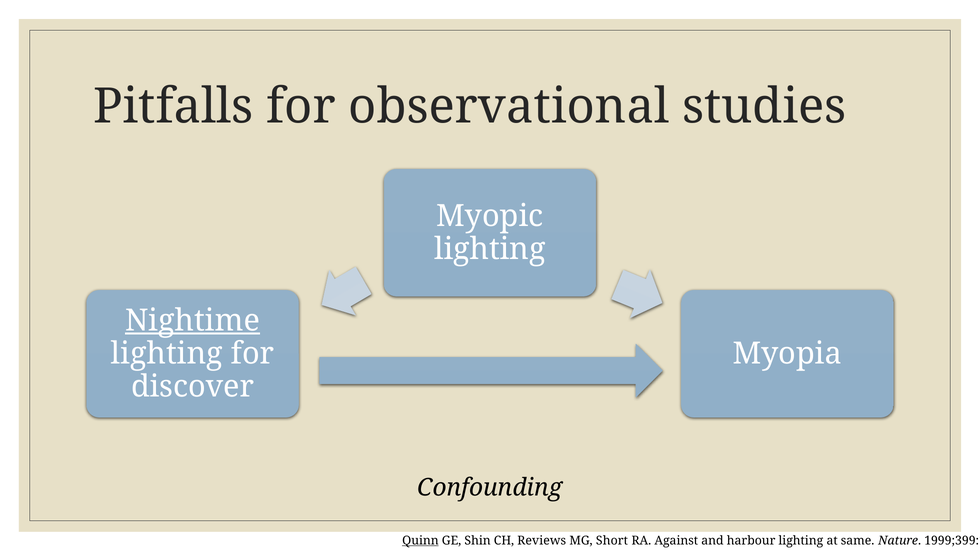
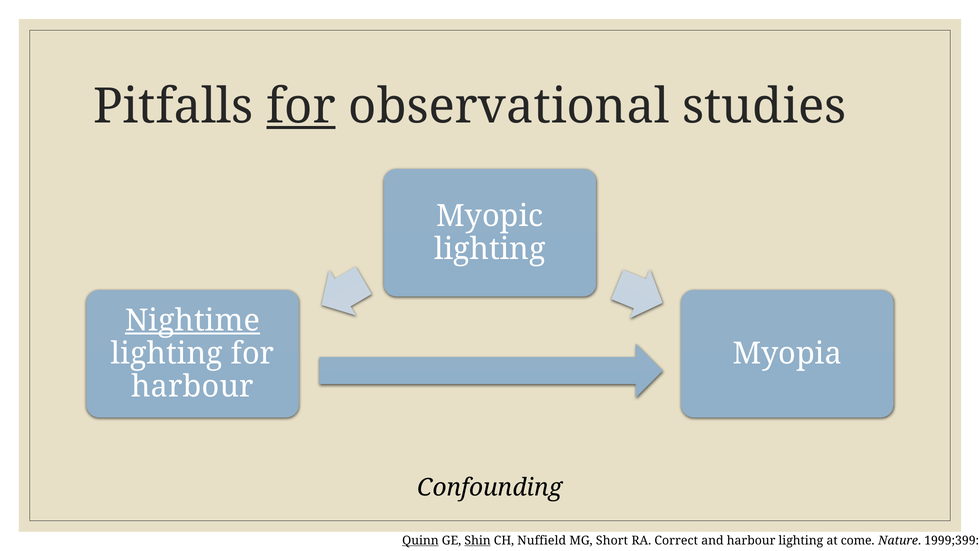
for at (301, 106) underline: none -> present
discover at (193, 387): discover -> harbour
Shin underline: none -> present
Reviews: Reviews -> Nuffield
Against: Against -> Correct
same: same -> come
